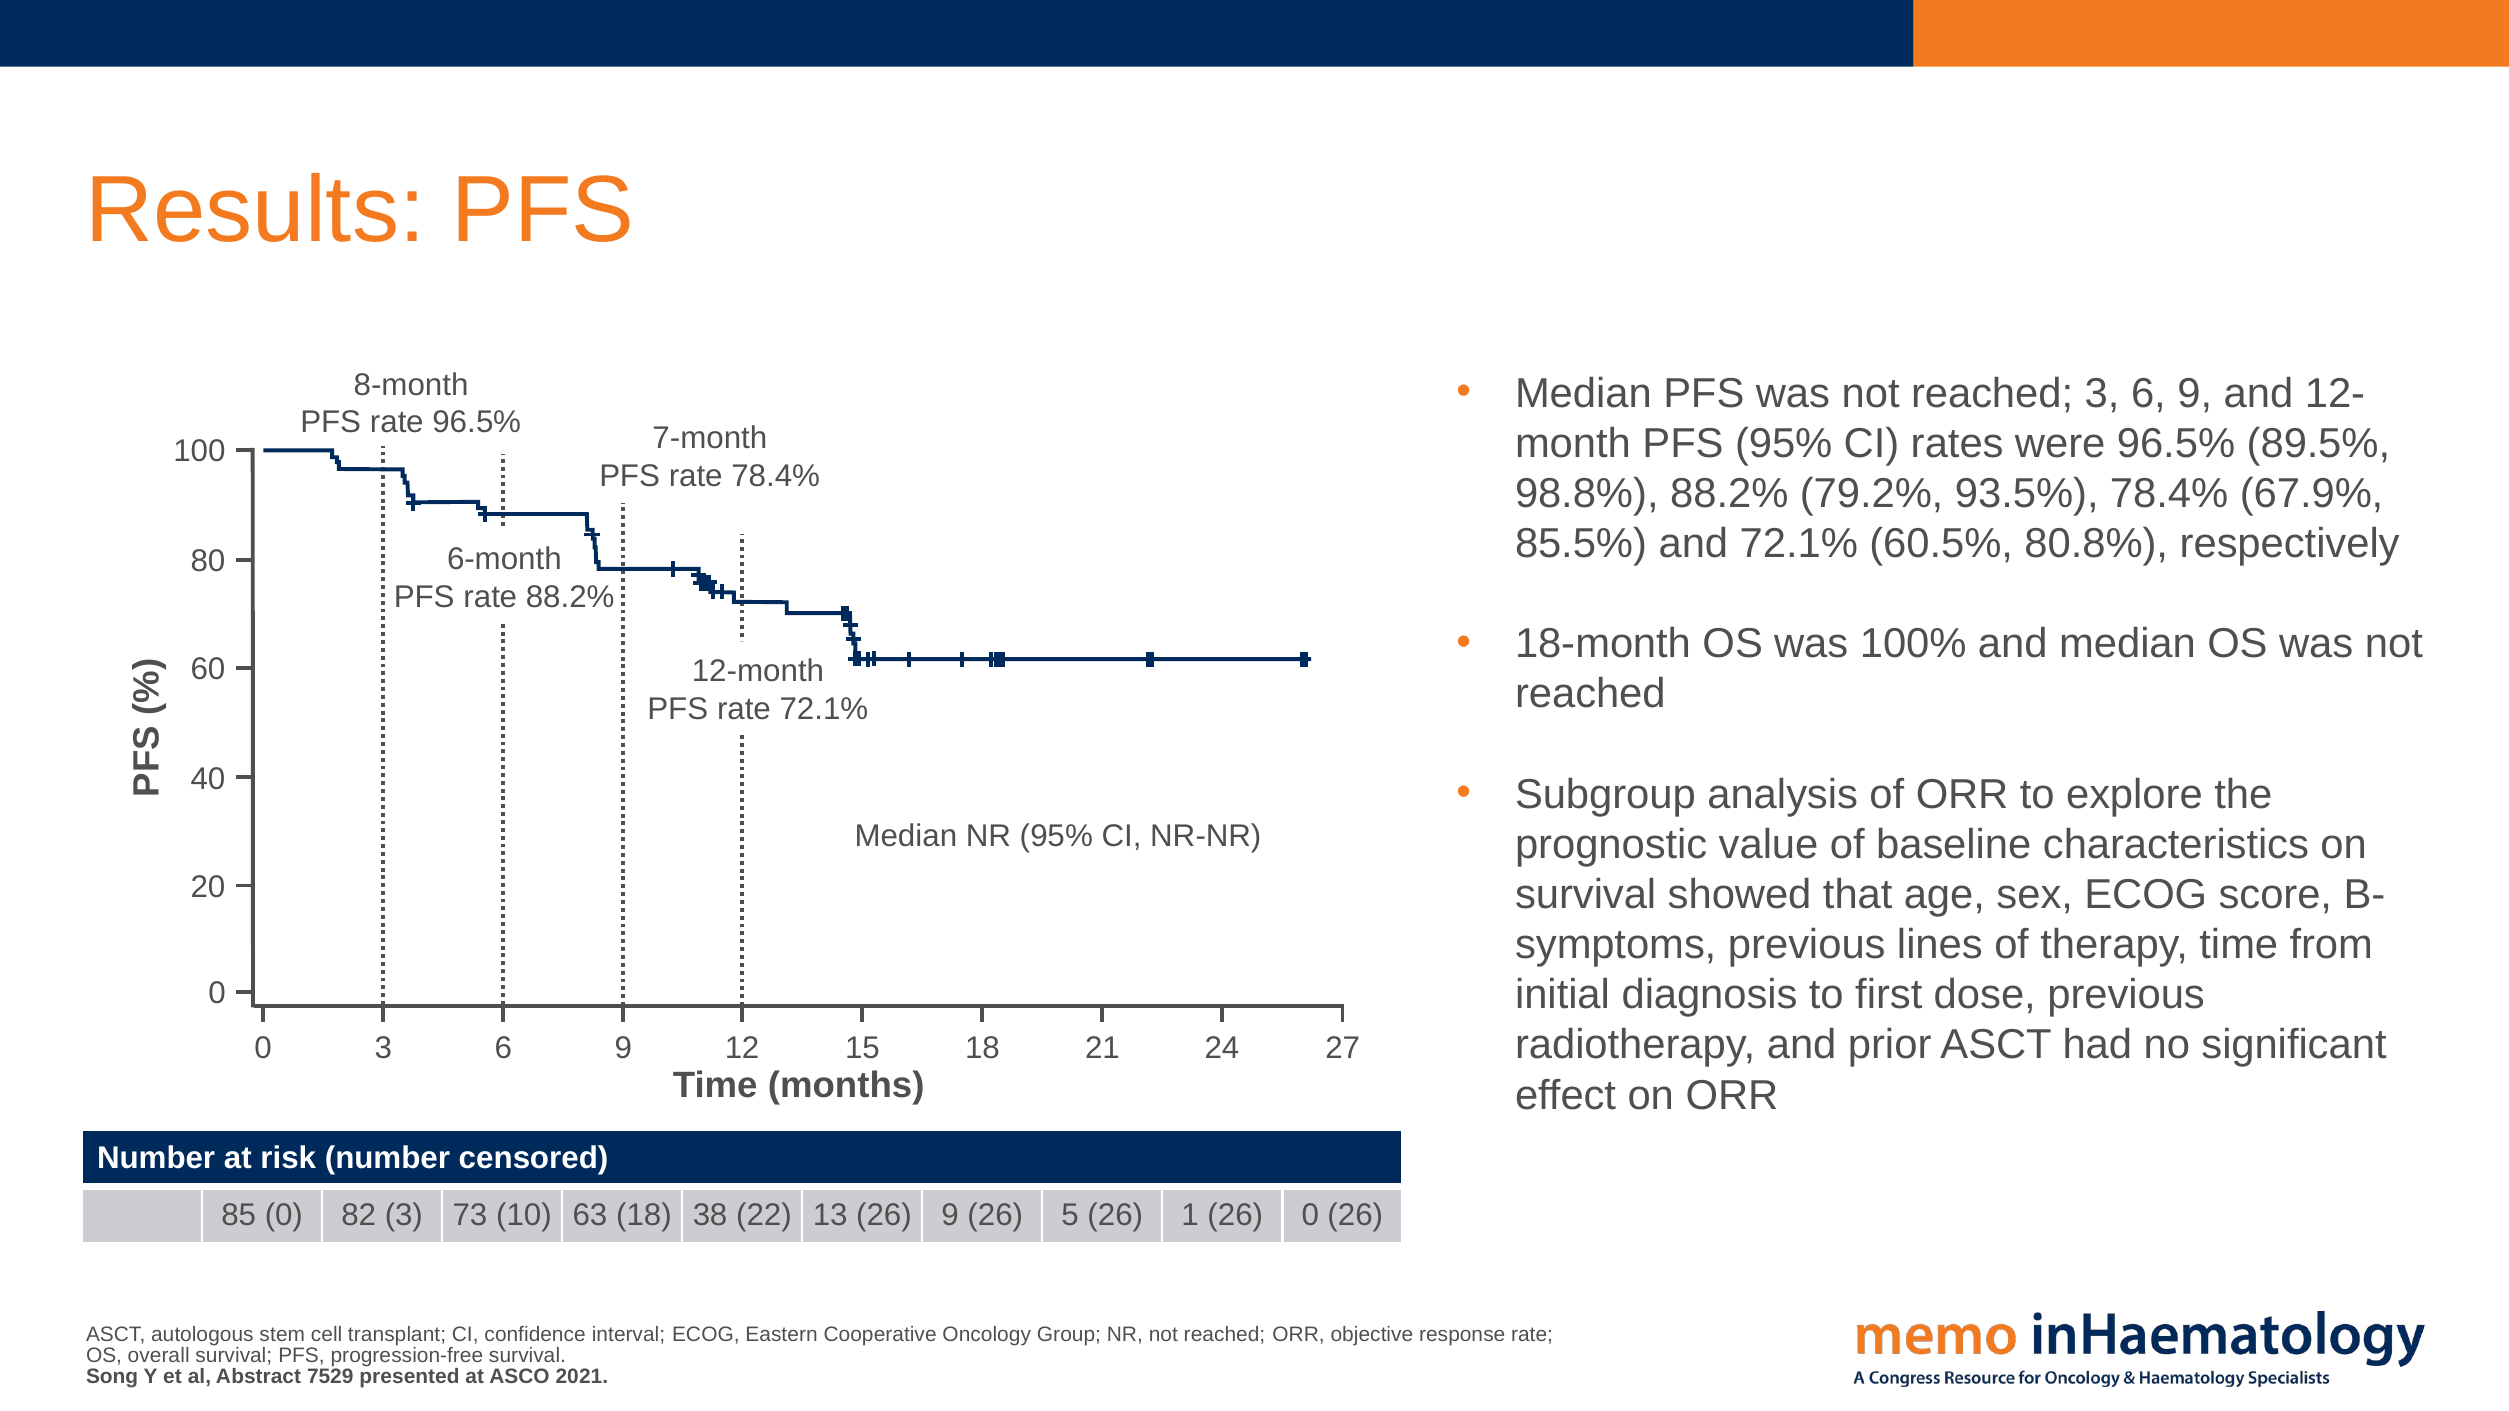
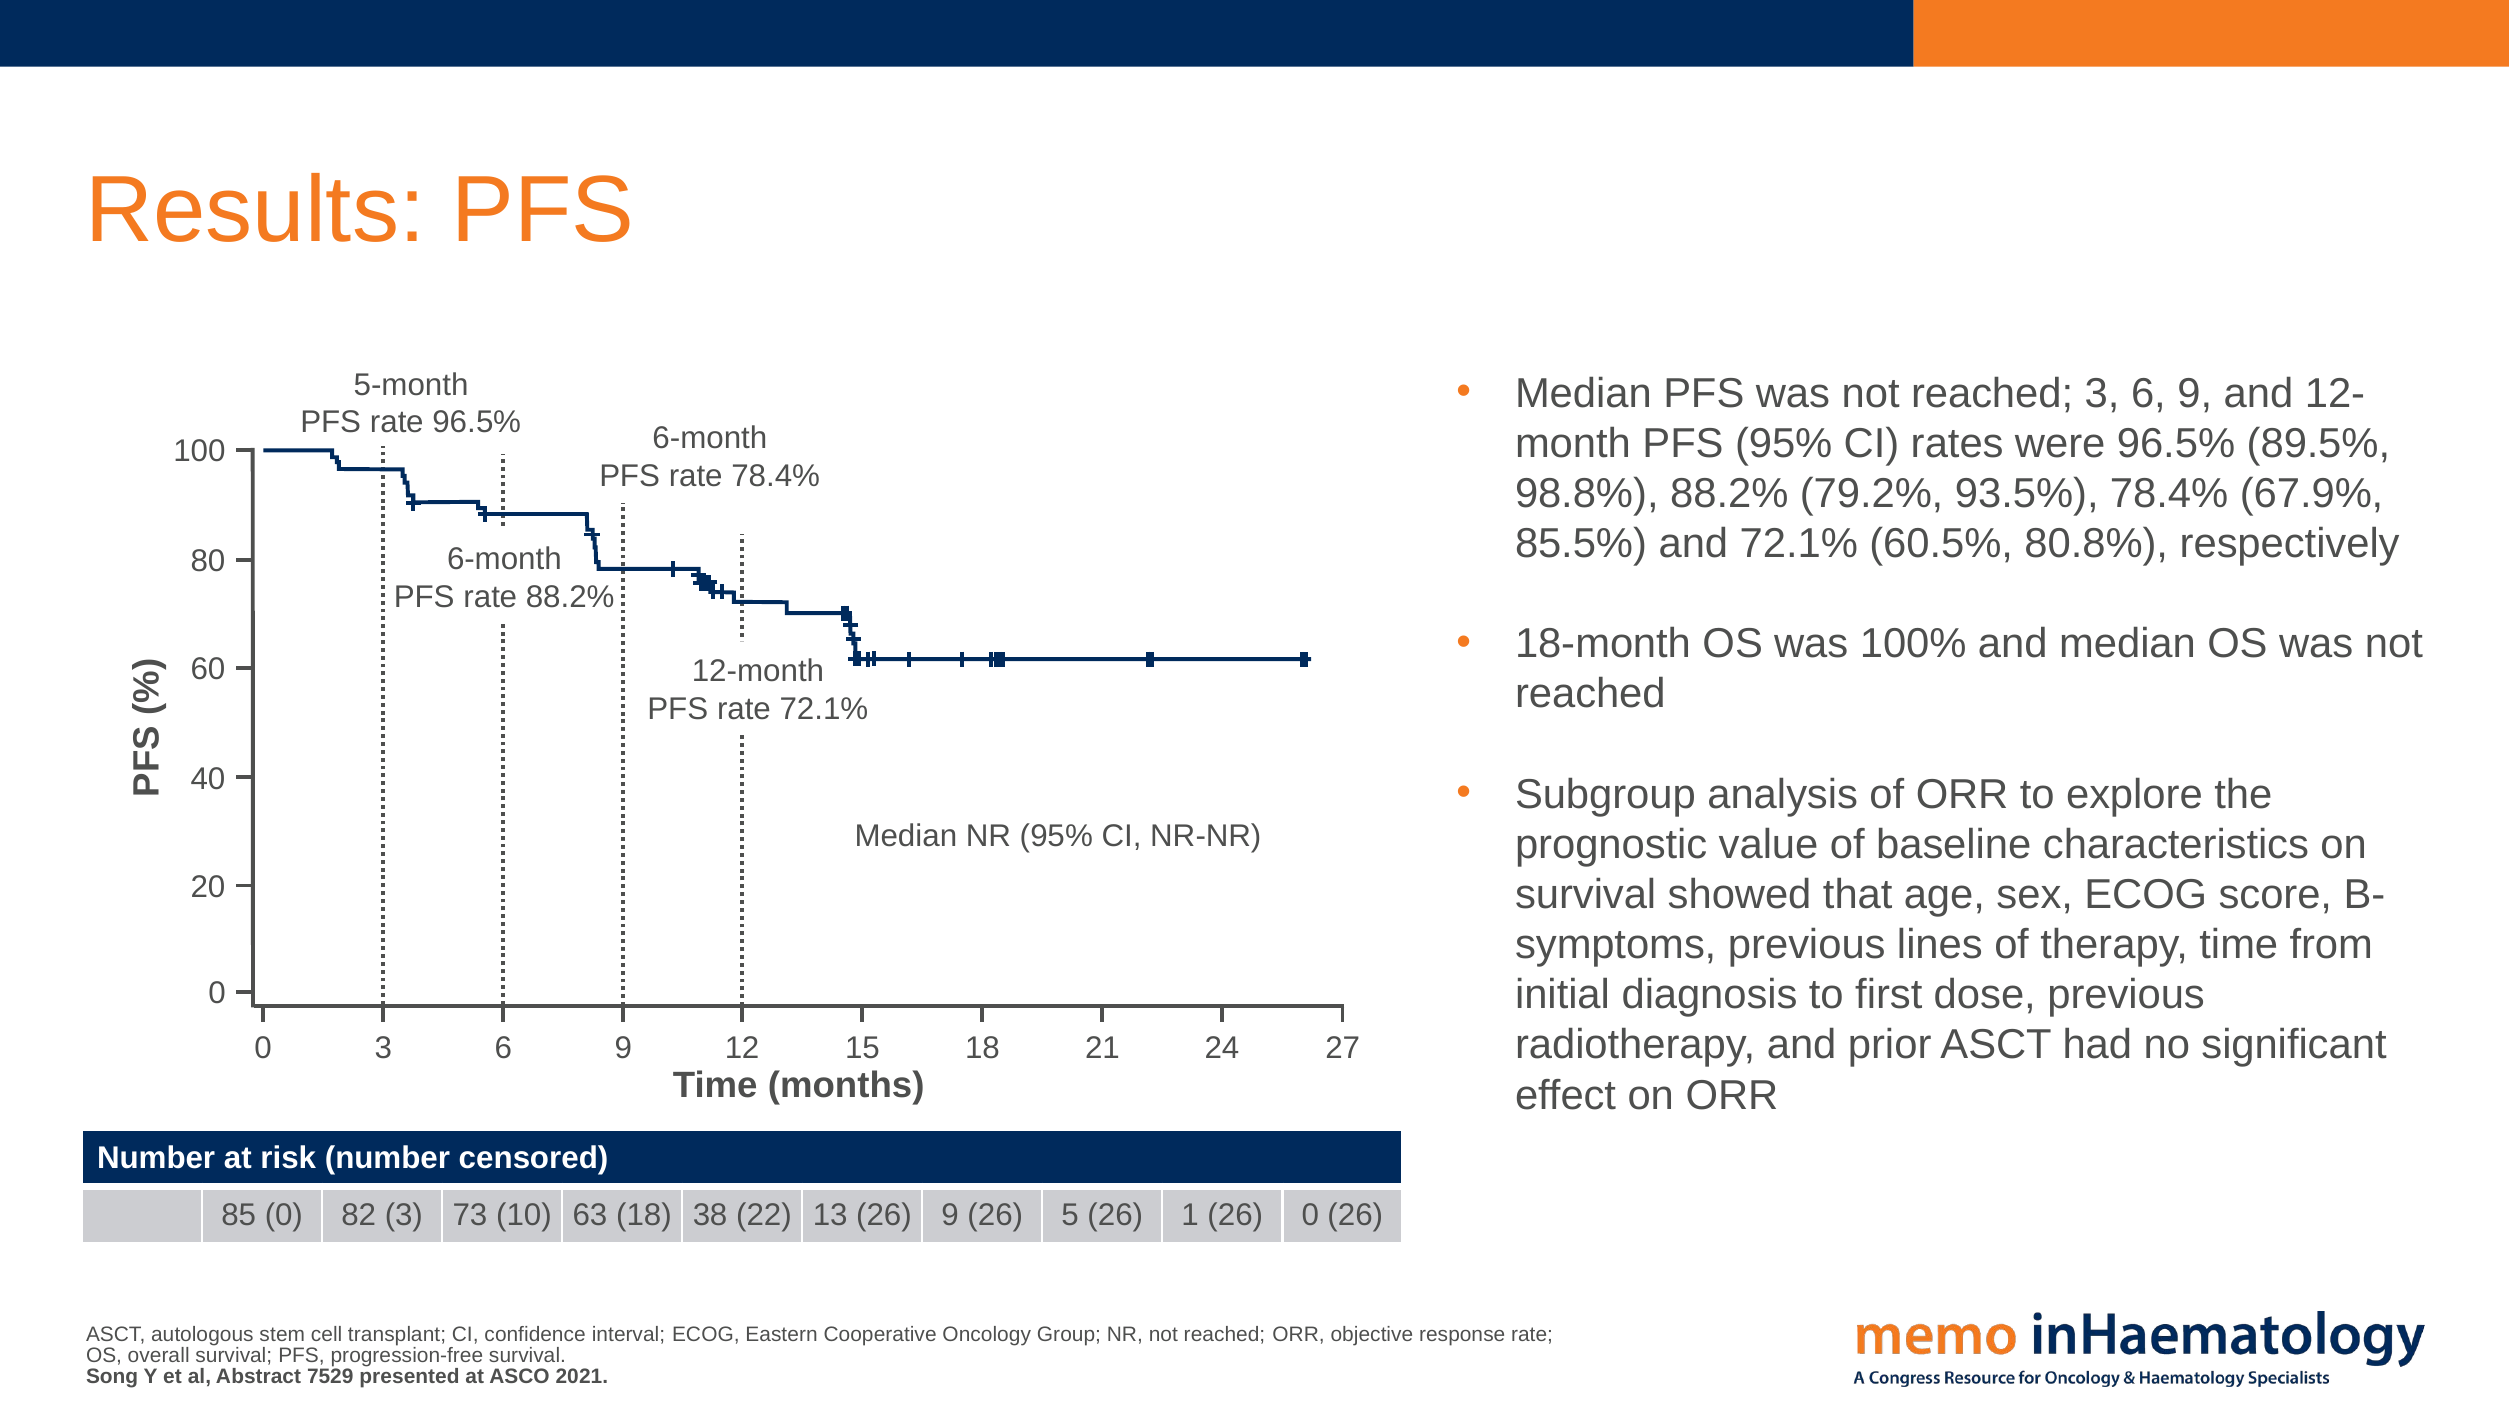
8-month: 8-month -> 5-month
7-month at (710, 438): 7-month -> 6-month
